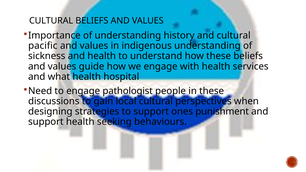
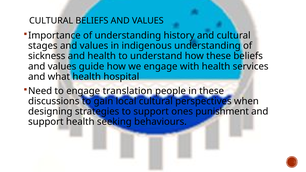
pacific: pacific -> stages
pathologist: pathologist -> translation
